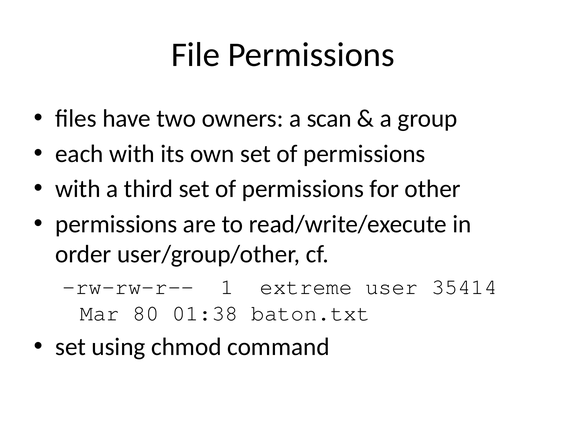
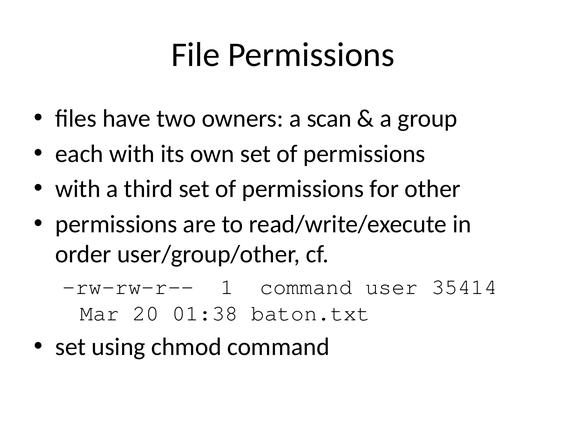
1 extreme: extreme -> command
80: 80 -> 20
